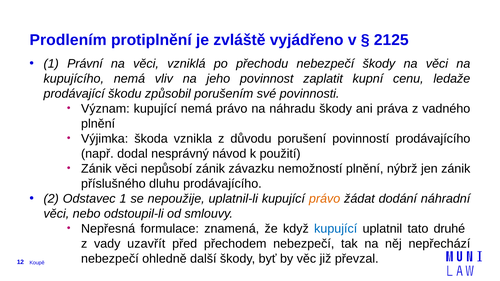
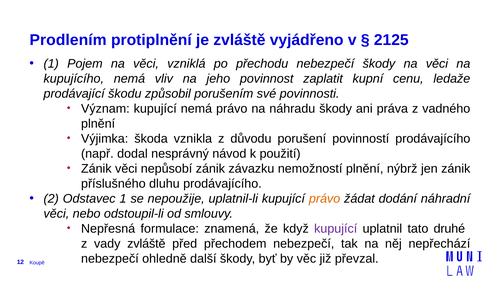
Právní: Právní -> Pojem
kupující at (336, 229) colour: blue -> purple
vady uzavřít: uzavřít -> zvláště
